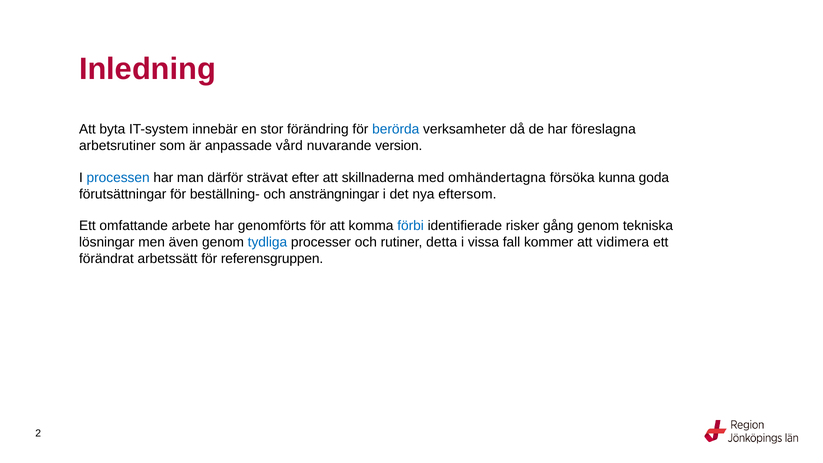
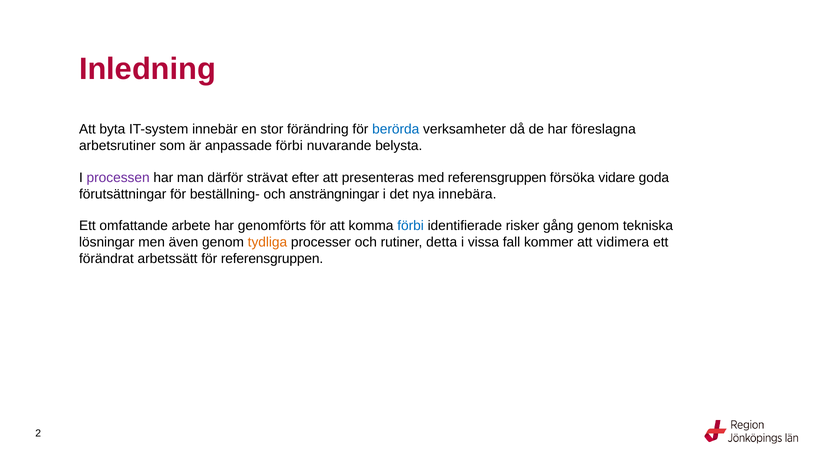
anpassade vård: vård -> förbi
version: version -> belysta
processen colour: blue -> purple
skillnaderna: skillnaderna -> presenteras
med omhändertagna: omhändertagna -> referensgruppen
kunna: kunna -> vidare
eftersom: eftersom -> innebära
tydliga colour: blue -> orange
